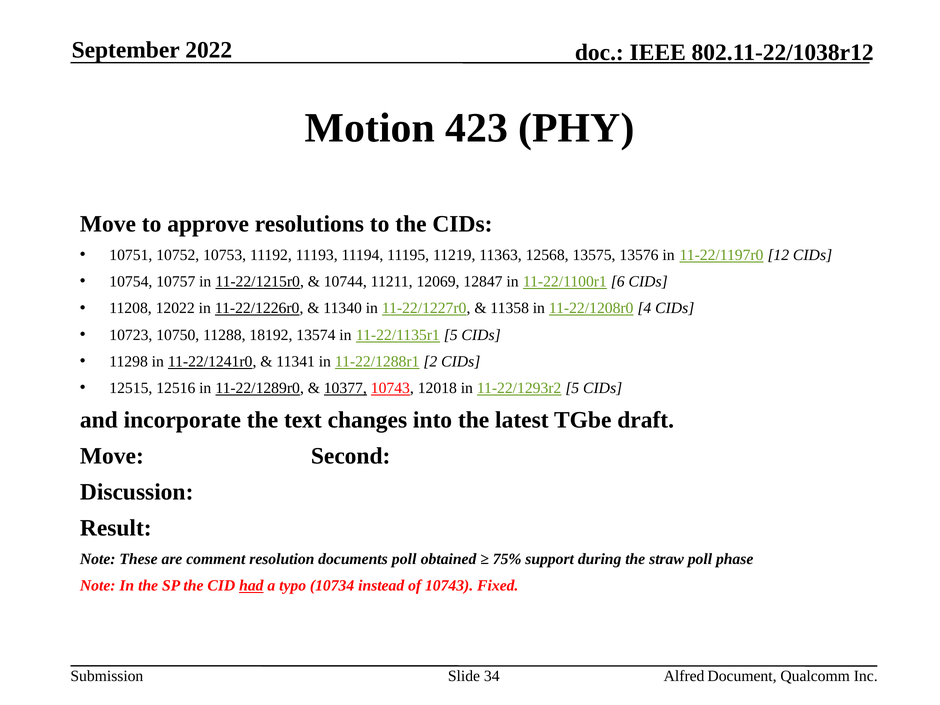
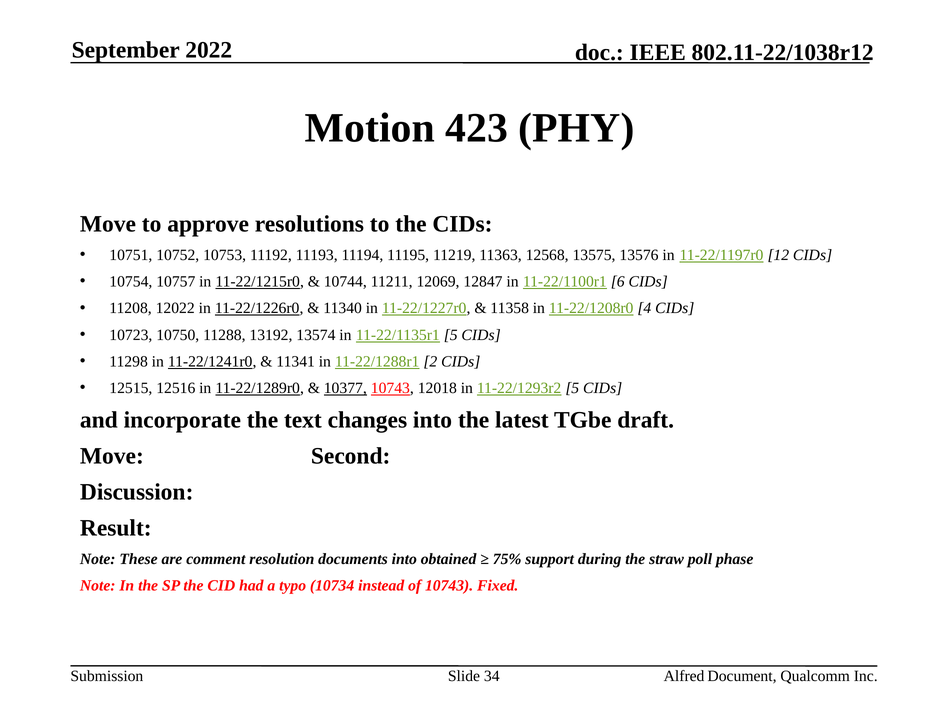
18192: 18192 -> 13192
documents poll: poll -> into
had underline: present -> none
